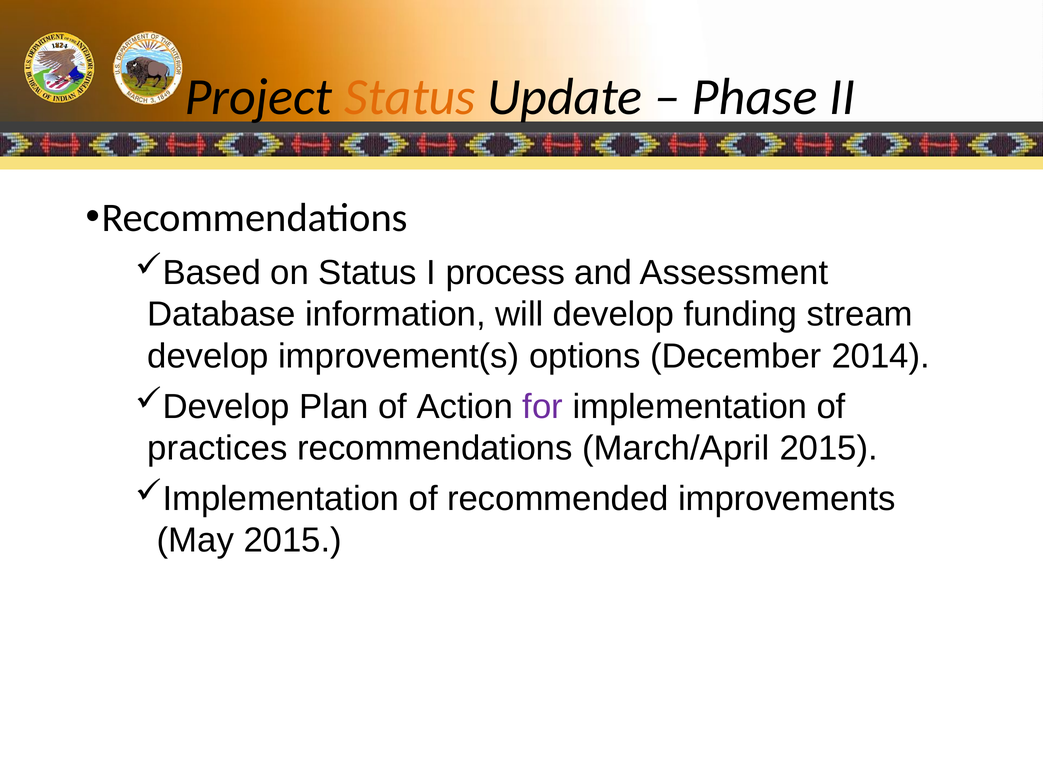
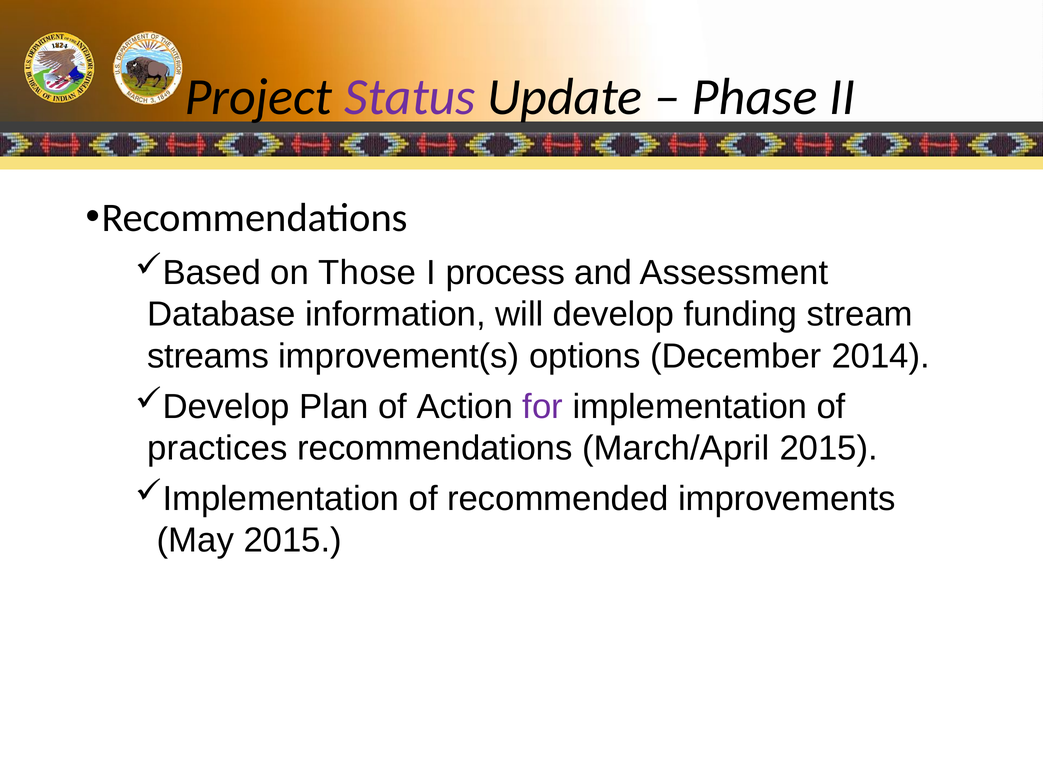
Status at (410, 97) colour: orange -> purple
on Status: Status -> Those
develop at (208, 356): develop -> streams
